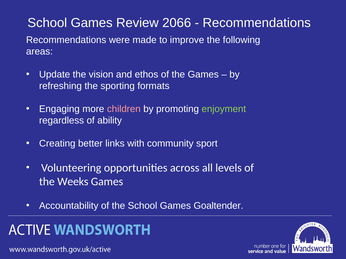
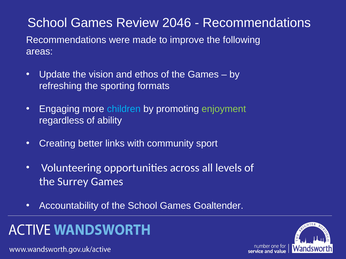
2066: 2066 -> 2046
children colour: pink -> light blue
Weeks: Weeks -> Surrey
